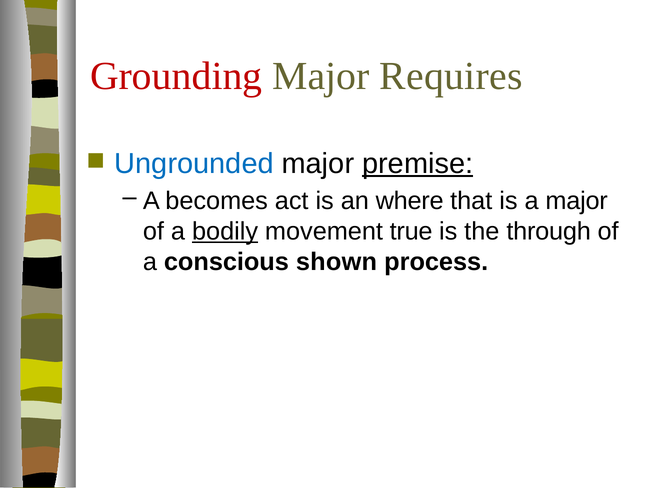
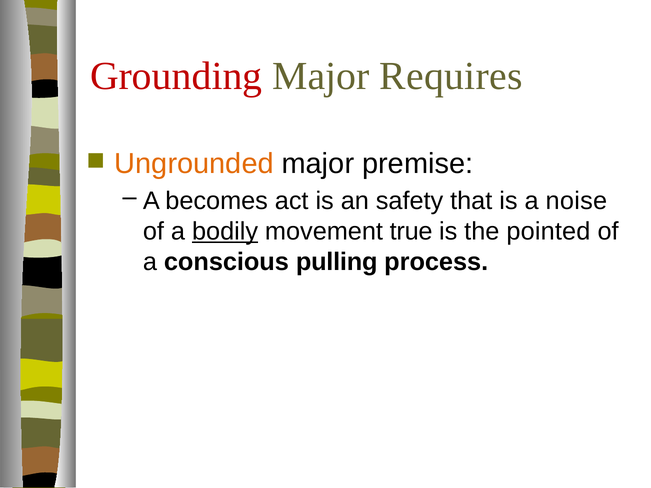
Ungrounded colour: blue -> orange
premise underline: present -> none
where: where -> safety
a major: major -> noise
through: through -> pointed
shown: shown -> pulling
